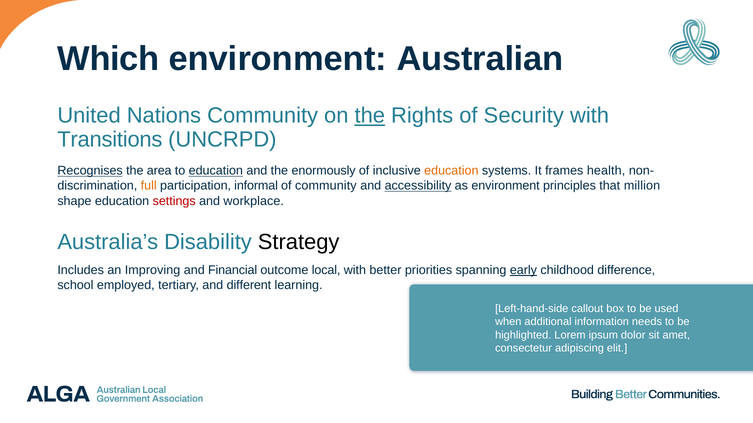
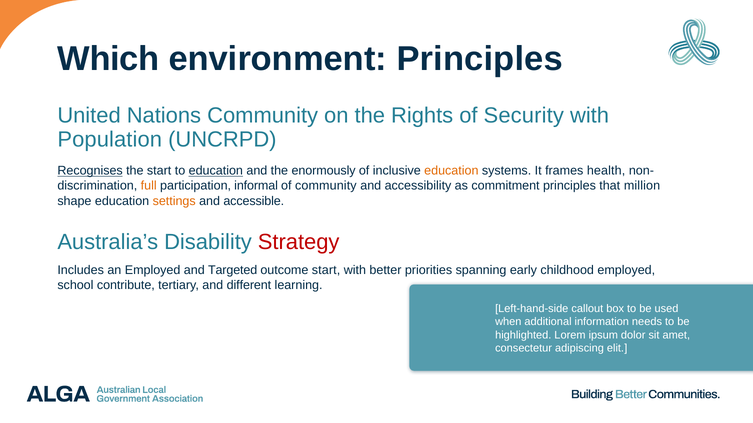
environment Australian: Australian -> Principles
the at (370, 116) underline: present -> none
Transitions: Transitions -> Population
the area: area -> start
accessibility underline: present -> none
as environment: environment -> commitment
settings colour: red -> orange
workplace: workplace -> accessible
Strategy colour: black -> red
an Improving: Improving -> Employed
Financial: Financial -> Targeted
outcome local: local -> start
early underline: present -> none
childhood difference: difference -> employed
employed: employed -> contribute
